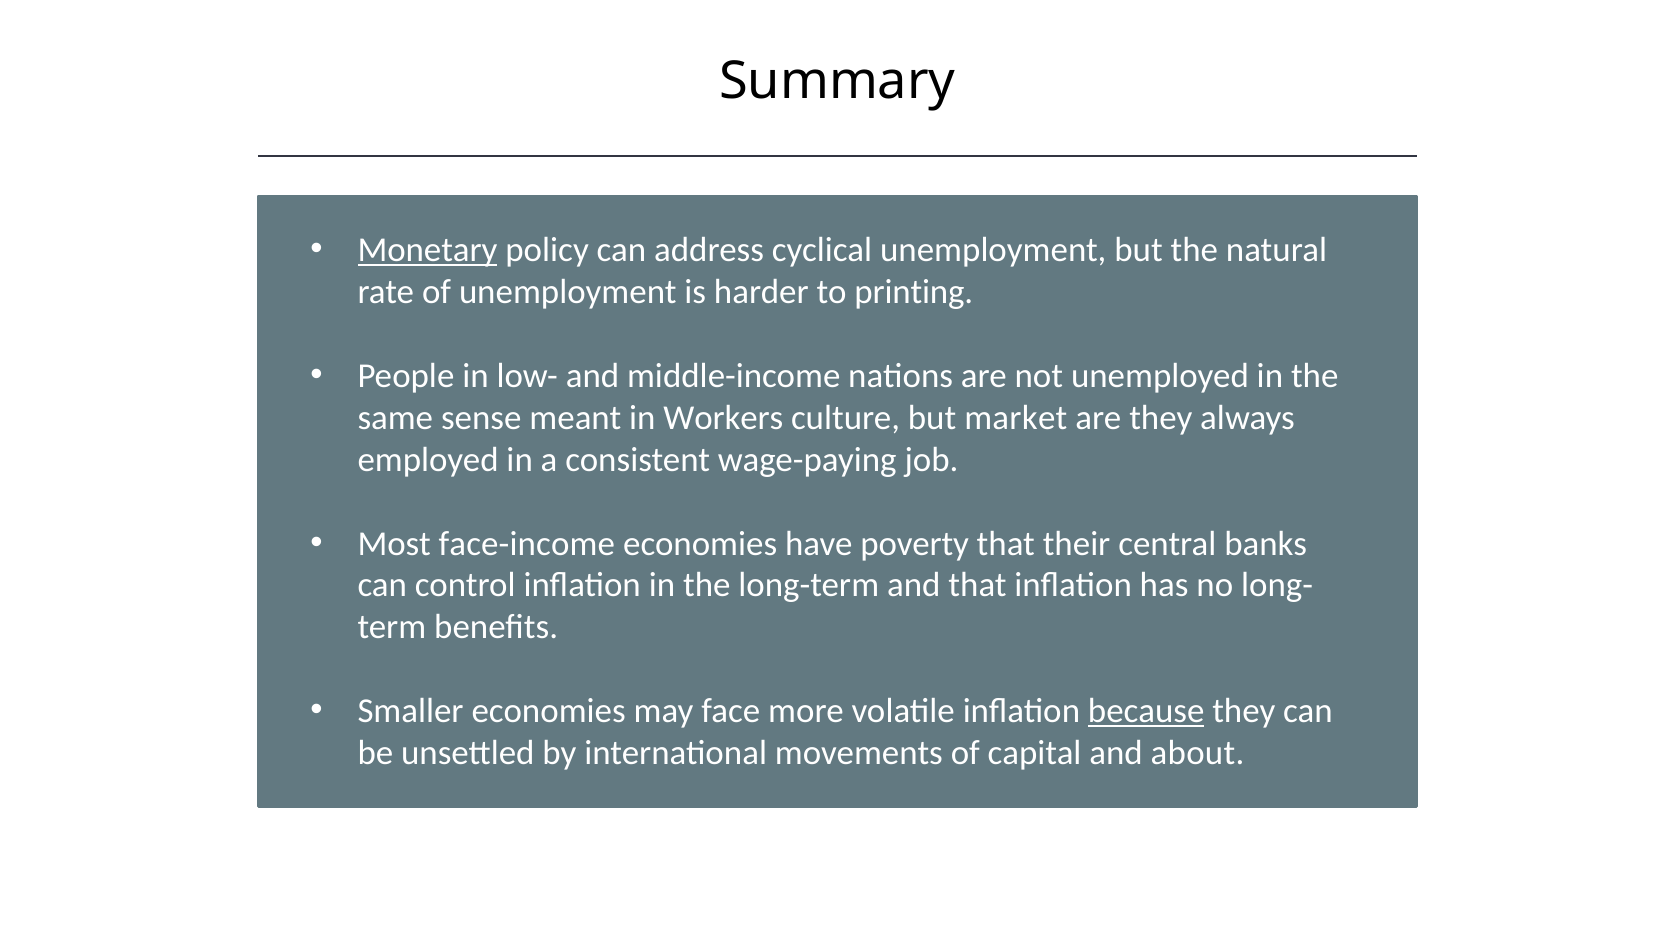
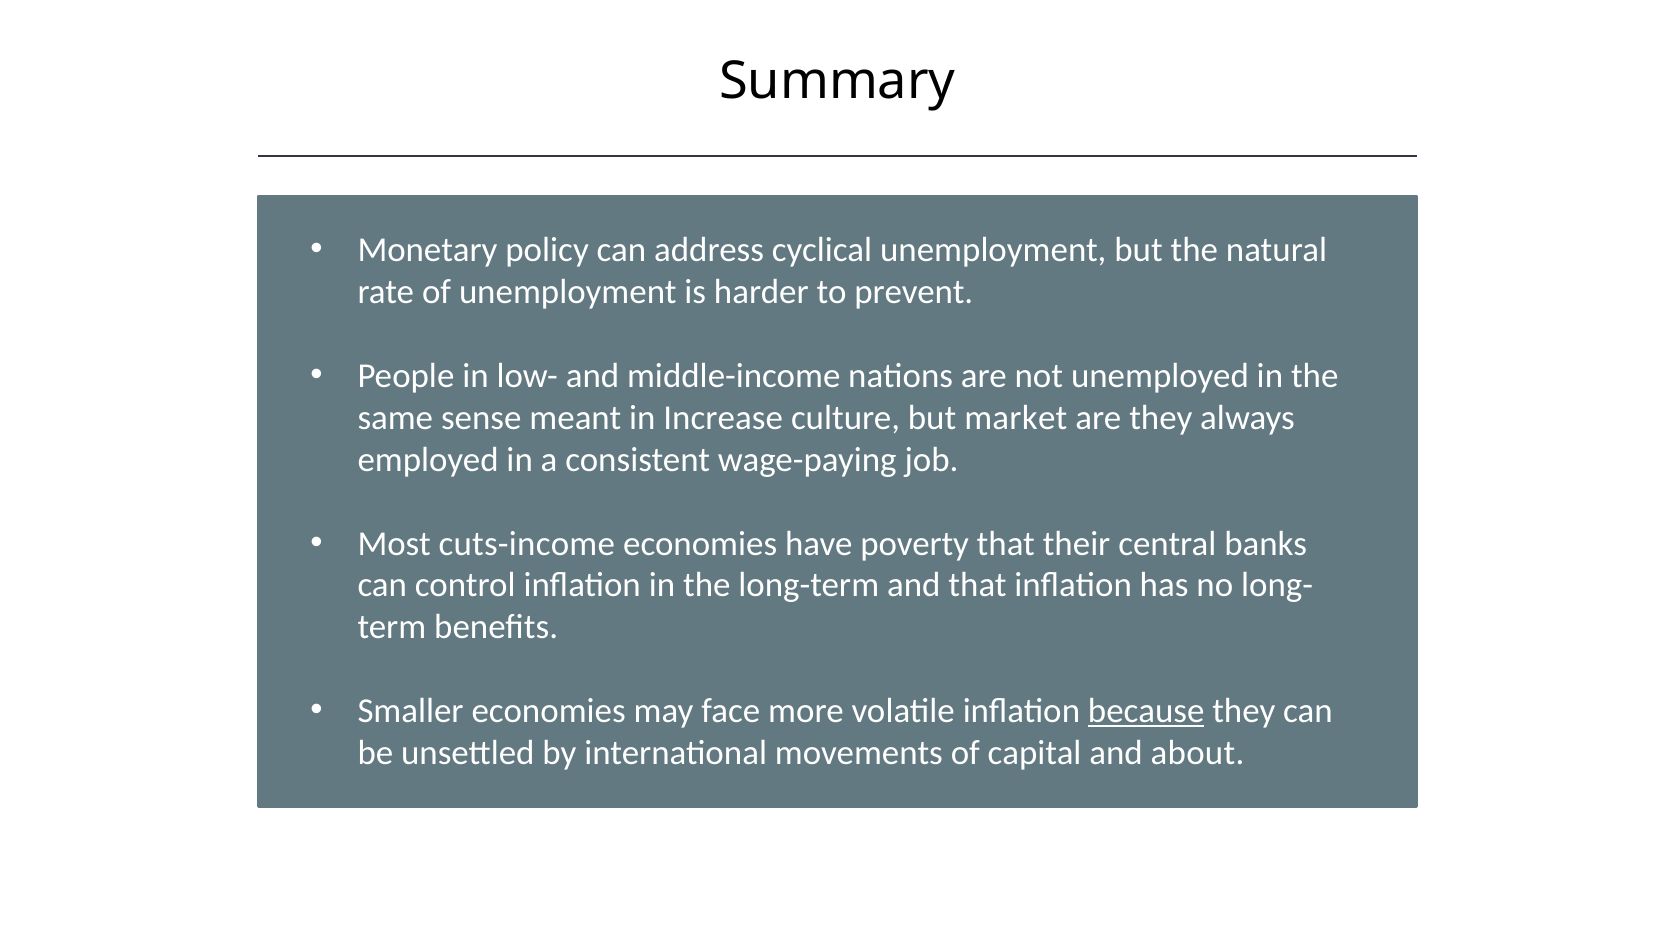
Monetary underline: present -> none
printing: printing -> prevent
Workers: Workers -> Increase
face-income: face-income -> cuts-income
